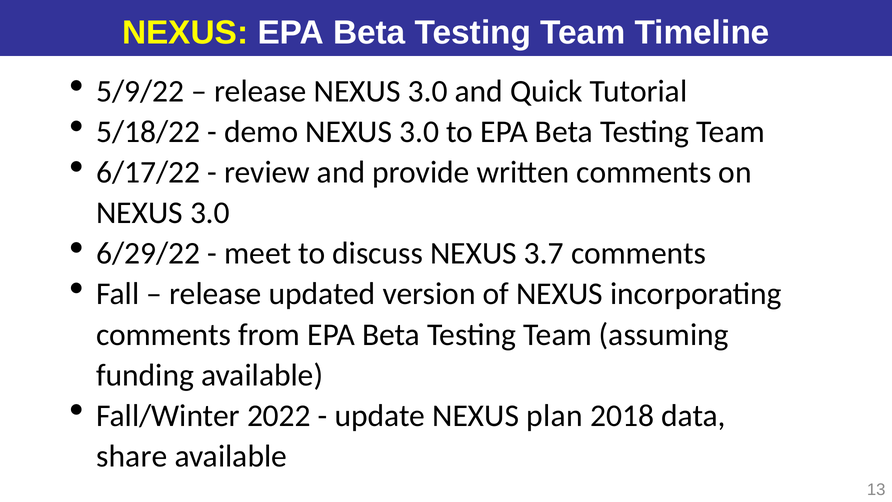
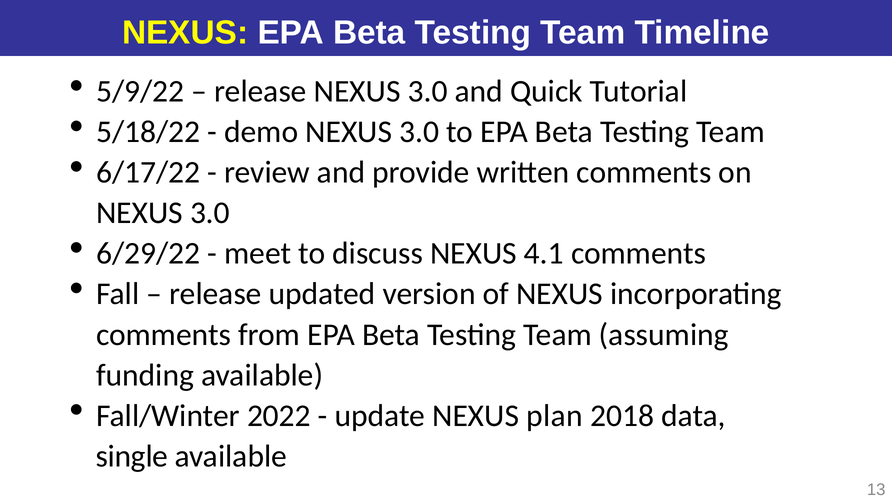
3.7: 3.7 -> 4.1
share: share -> single
